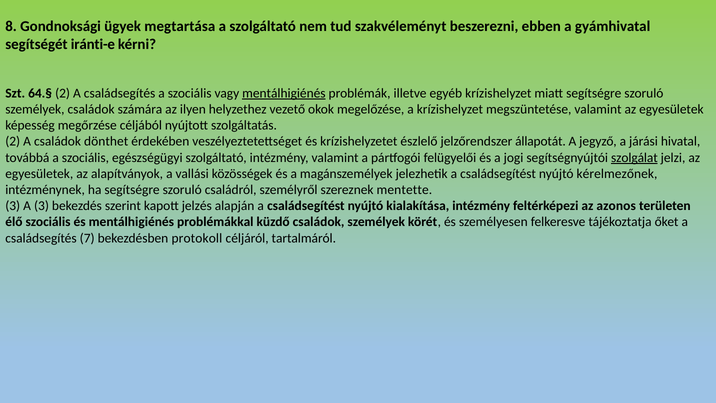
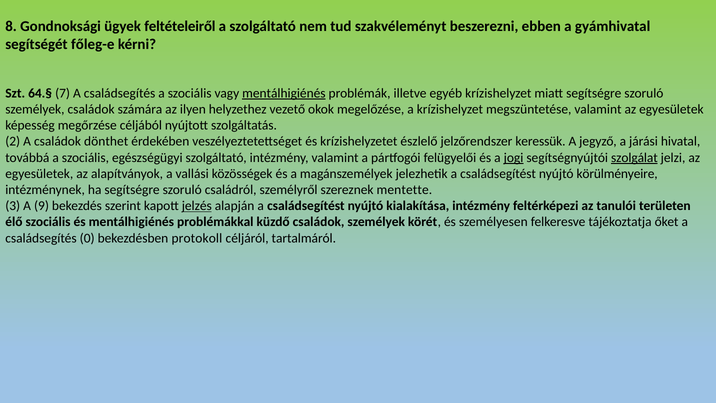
megtartása: megtartása -> feltételeiről
iránti-e: iránti-e -> főleg-e
64.§ 2: 2 -> 7
állapotát: állapotát -> keressük
jogi underline: none -> present
kérelmezőnek: kérelmezőnek -> körülményeire
A 3: 3 -> 9
jelzés underline: none -> present
azonos: azonos -> tanulói
7: 7 -> 0
